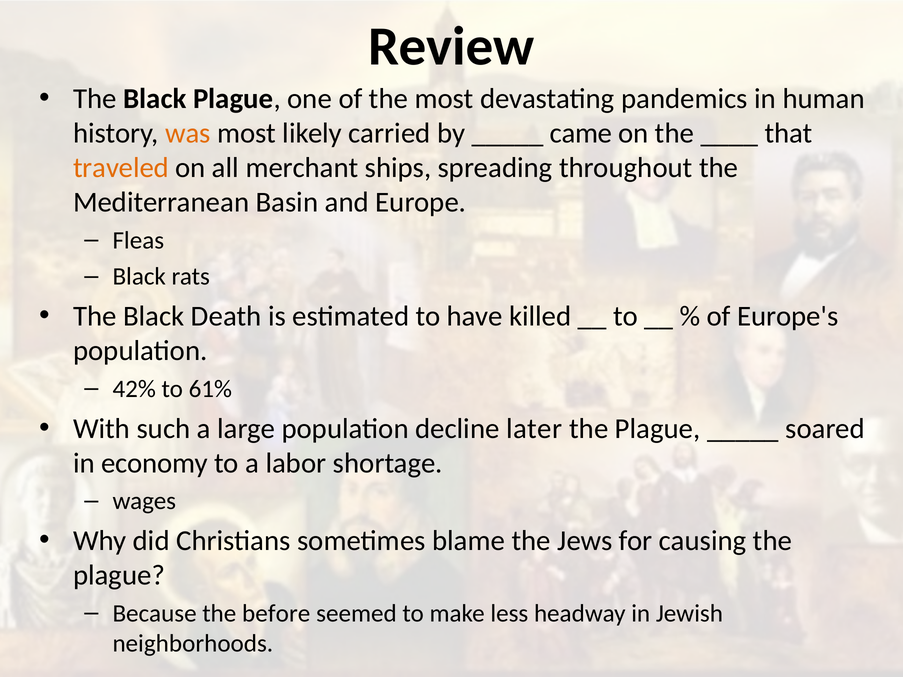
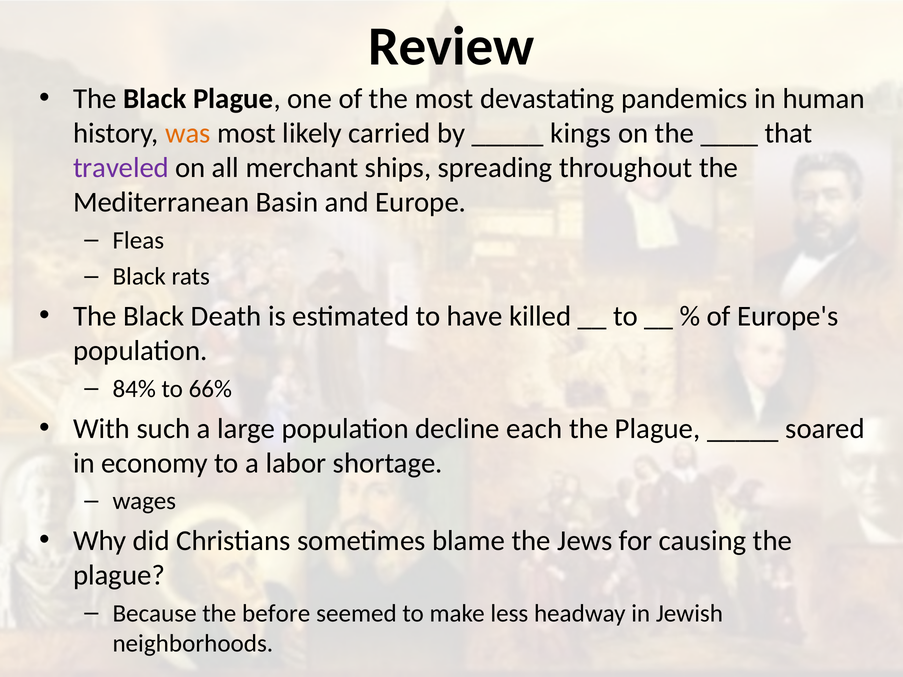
came: came -> kings
traveled colour: orange -> purple
42%: 42% -> 84%
61%: 61% -> 66%
later: later -> each
